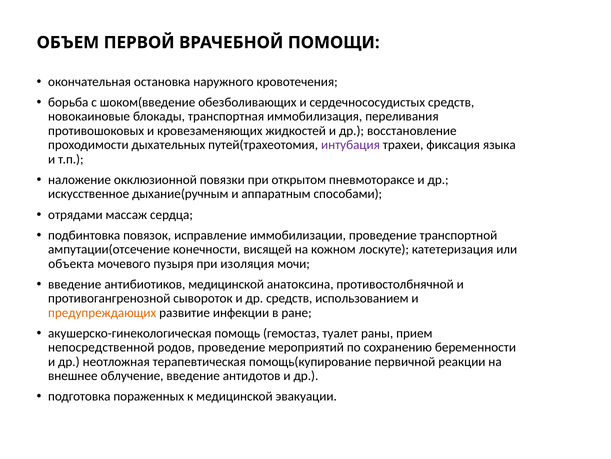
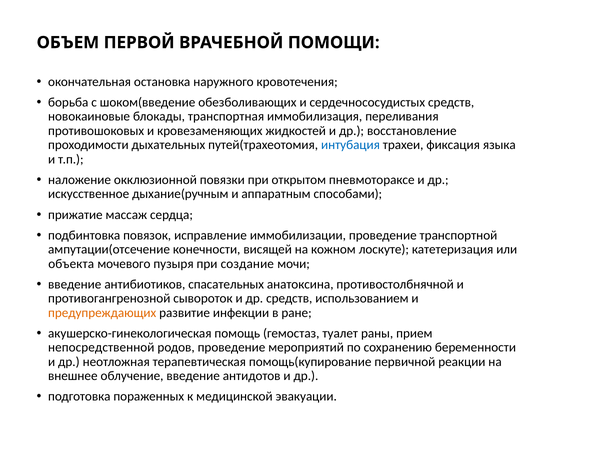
интубация colour: purple -> blue
отрядами: отрядами -> прижатие
изоляция: изоляция -> создание
антибиотиков медицинской: медицинской -> спасательных
